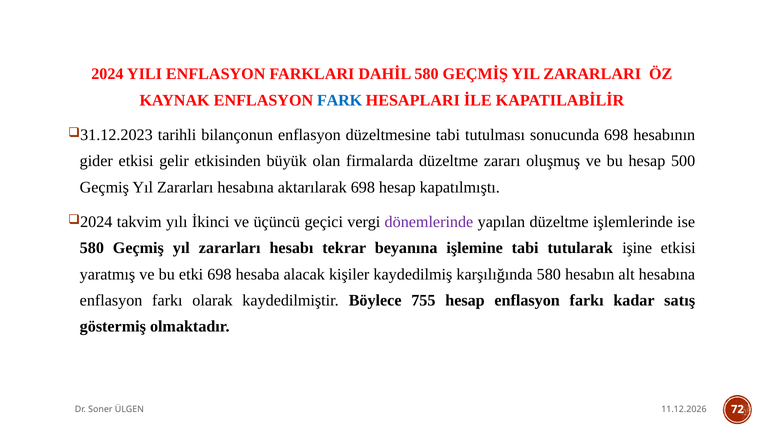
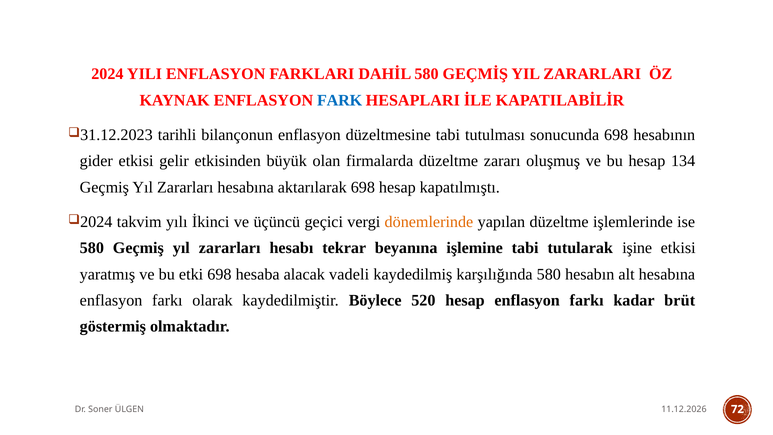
500: 500 -> 134
dönemlerinde colour: purple -> orange
kişiler: kişiler -> vadeli
755: 755 -> 520
satış: satış -> brüt
